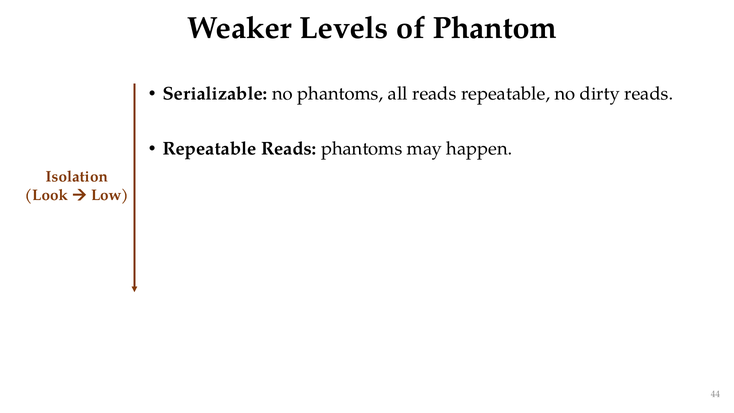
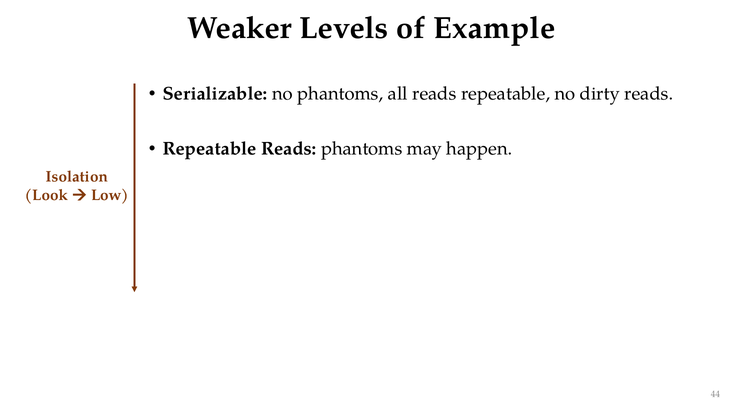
Phantom: Phantom -> Example
